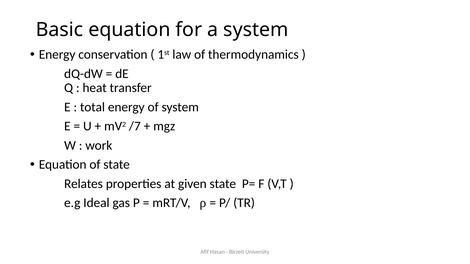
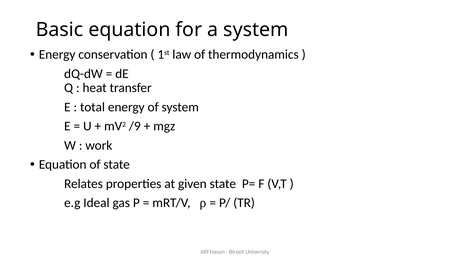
/7: /7 -> /9
